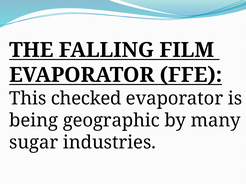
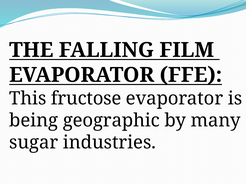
checked: checked -> fructose
